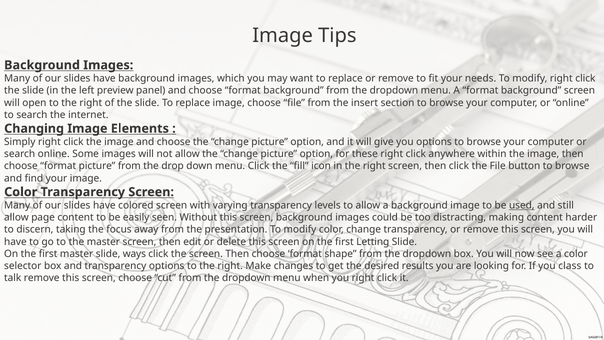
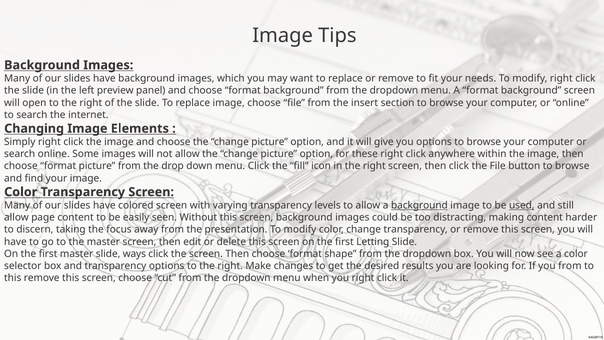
background at (419, 205) underline: none -> present
you class: class -> from
talk at (13, 278): talk -> this
